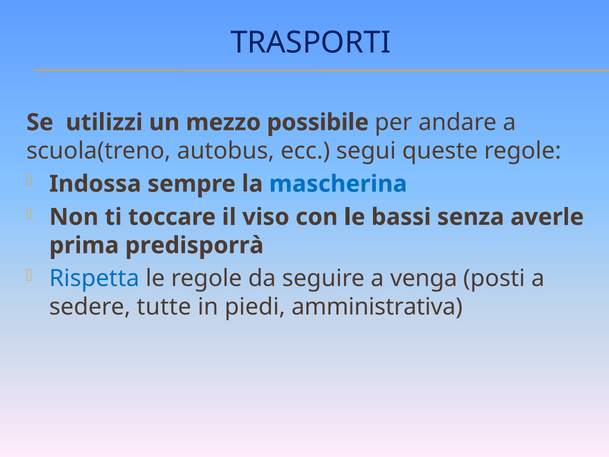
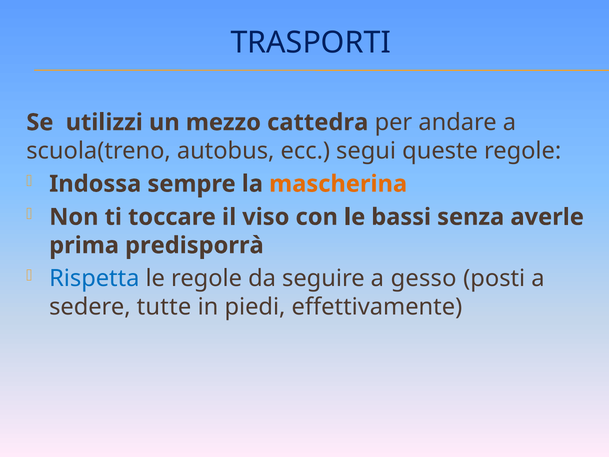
possibile: possibile -> cattedra
mascherina colour: blue -> orange
venga: venga -> gesso
amministrativa: amministrativa -> effettivamente
